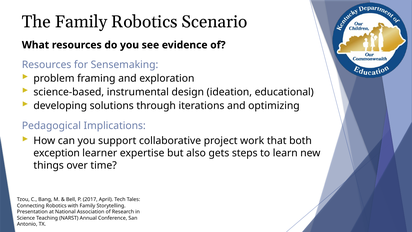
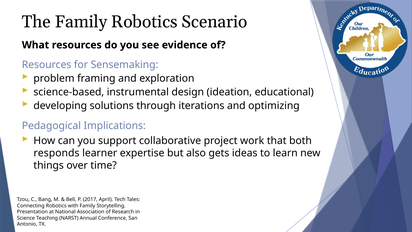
exception: exception -> responds
steps: steps -> ideas
